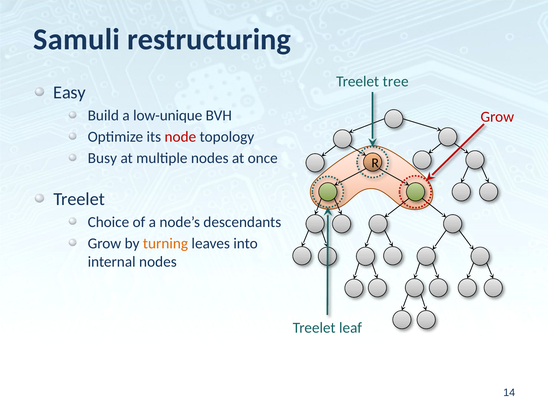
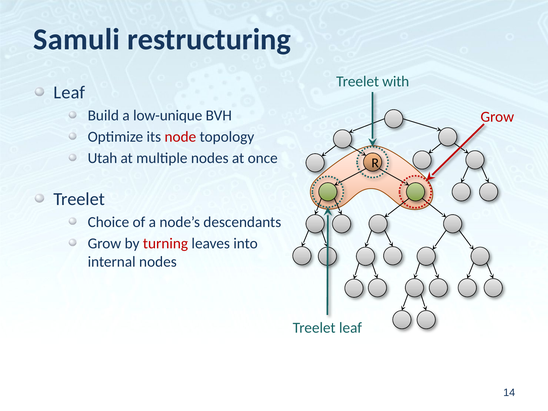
tree: tree -> with
Easy at (70, 93): Easy -> Leaf
Busy: Busy -> Utah
turning colour: orange -> red
